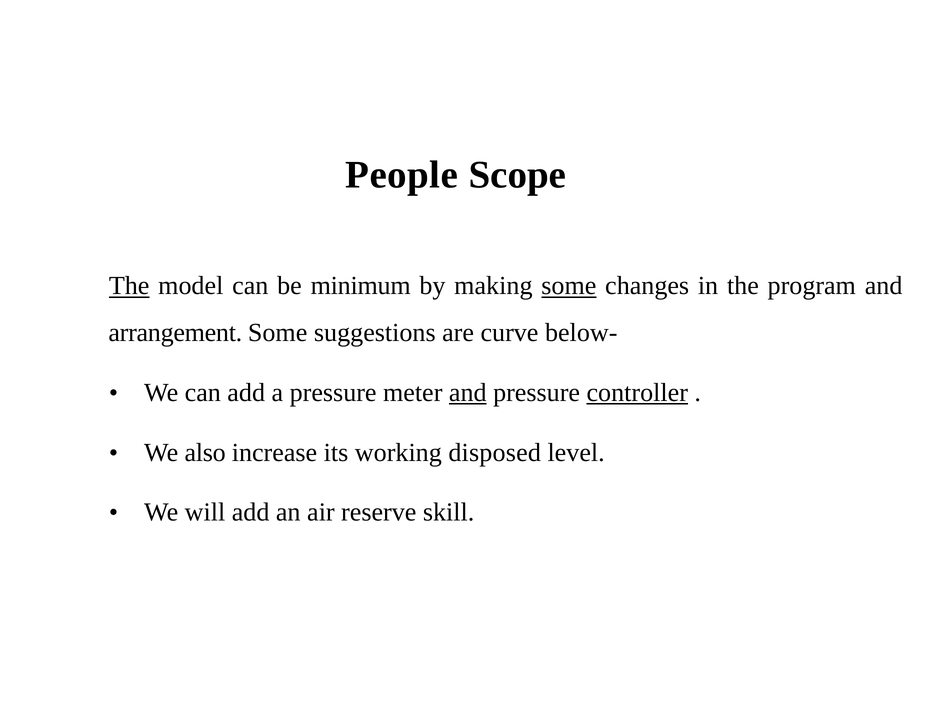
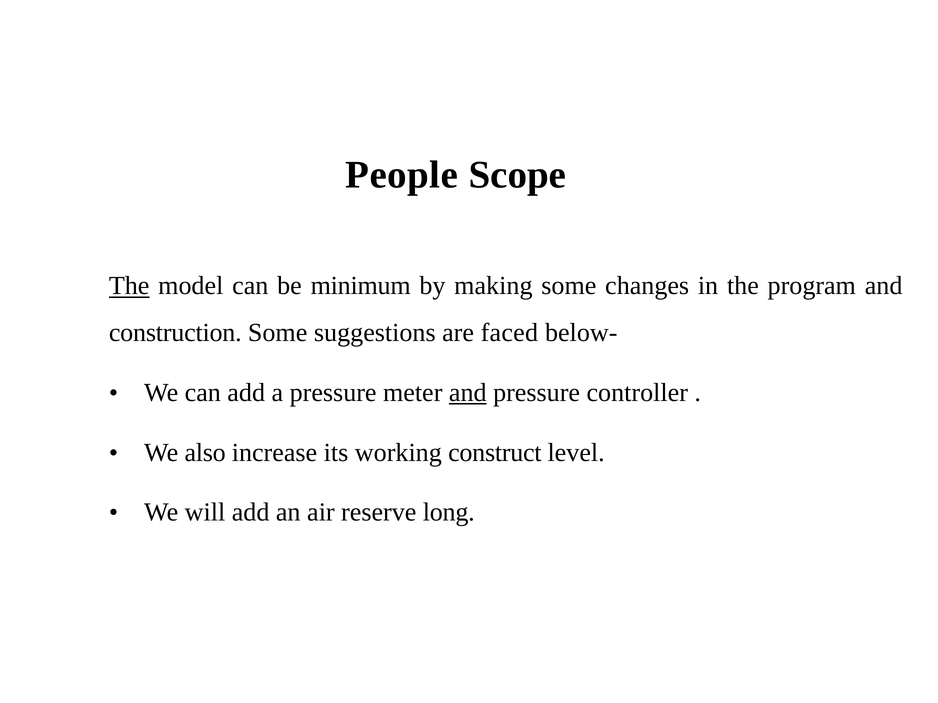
some at (569, 286) underline: present -> none
arrangement: arrangement -> construction
curve: curve -> faced
controller underline: present -> none
disposed: disposed -> construct
skill: skill -> long
